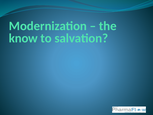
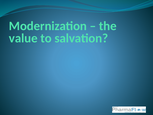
know: know -> value
